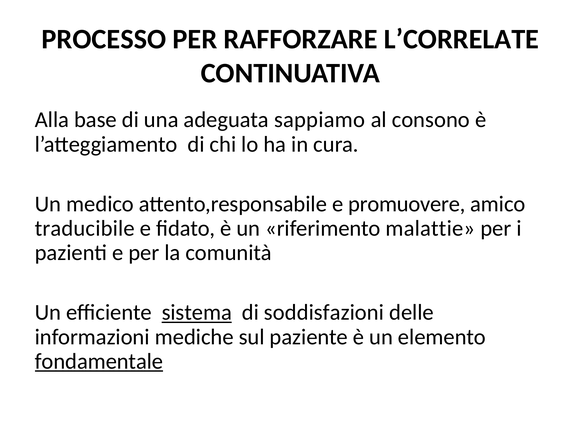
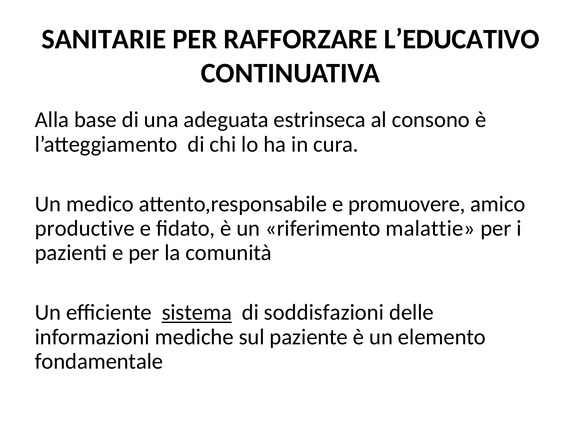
PROCESSO: PROCESSO -> SANITARIE
L’CORRELATE: L’CORRELATE -> L’EDUCATIVO
sappiamo: sappiamo -> estrinseca
traducibile: traducibile -> productive
fondamentale underline: present -> none
